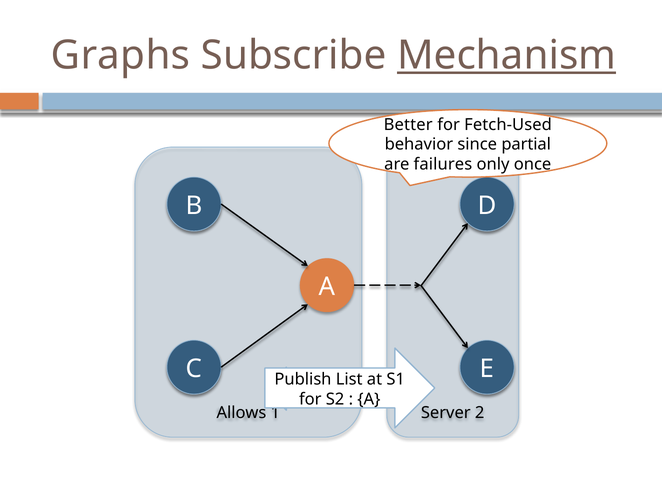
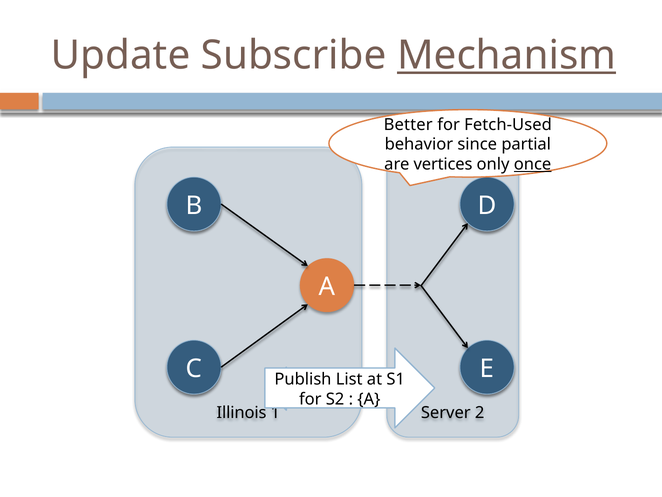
Graphs: Graphs -> Update
failures: failures -> vertices
once underline: none -> present
Allows: Allows -> Illinois
